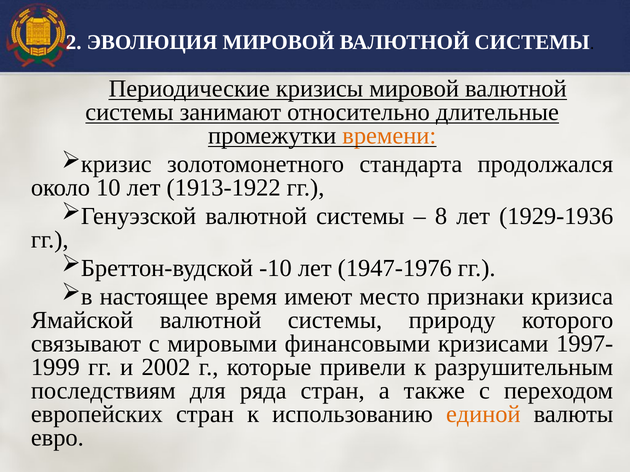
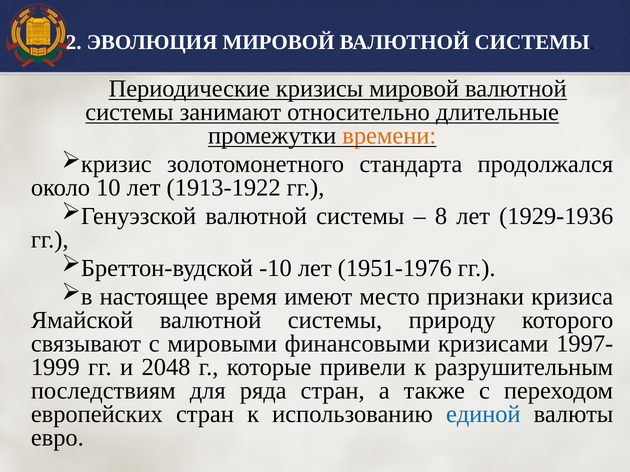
1947-1976: 1947-1976 -> 1951-1976
2002: 2002 -> 2048
единой colour: orange -> blue
